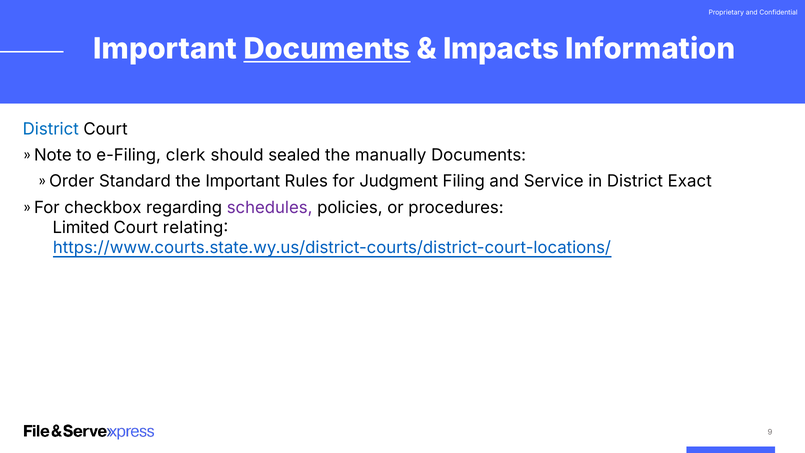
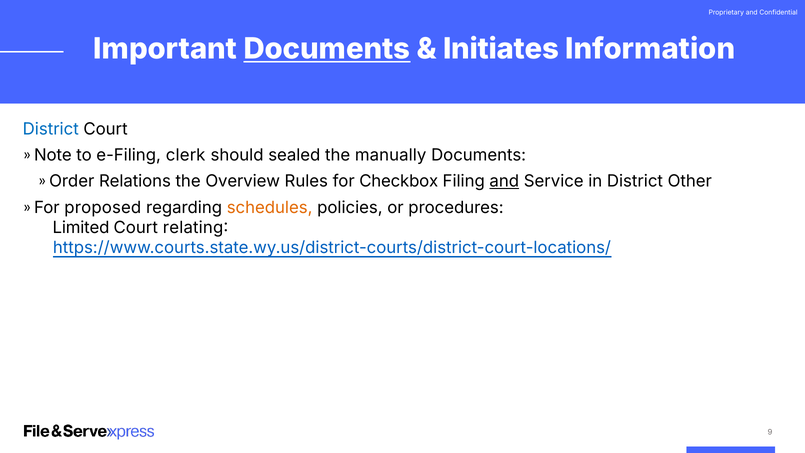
Impacts: Impacts -> Initiates
Standard: Standard -> Relations
the Important: Important -> Overview
Judgment: Judgment -> Checkbox
and at (504, 181) underline: none -> present
Exact: Exact -> Other
checkbox: checkbox -> proposed
schedules colour: purple -> orange
